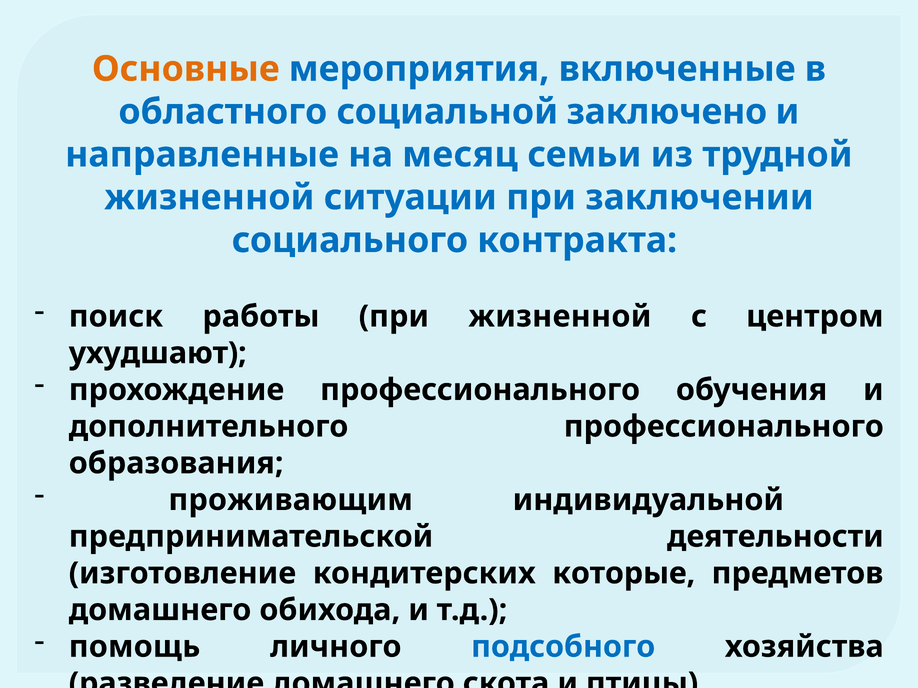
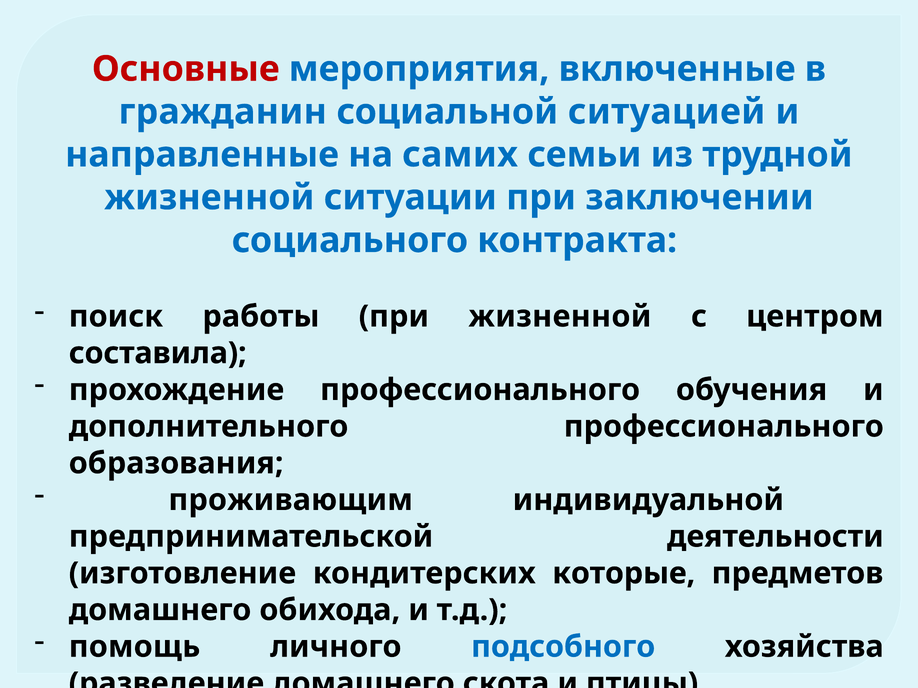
Основные colour: orange -> red
областного: областного -> гражданин
заключено: заключено -> ситуацией
месяц: месяц -> самих
ухудшают: ухудшают -> составила
